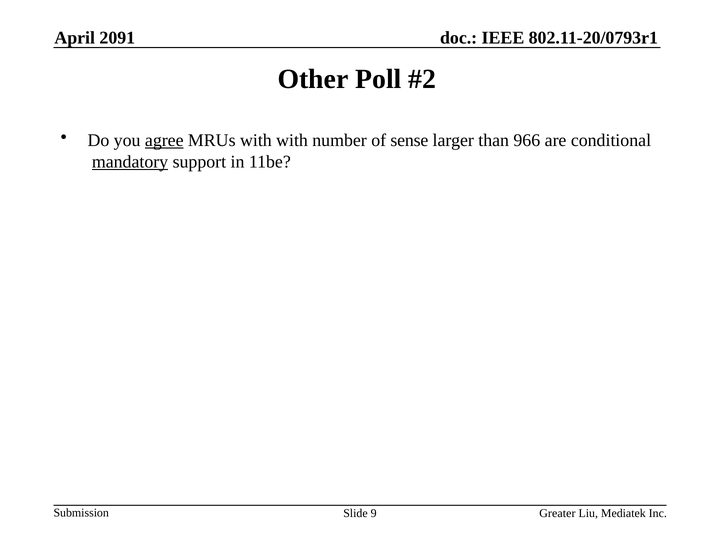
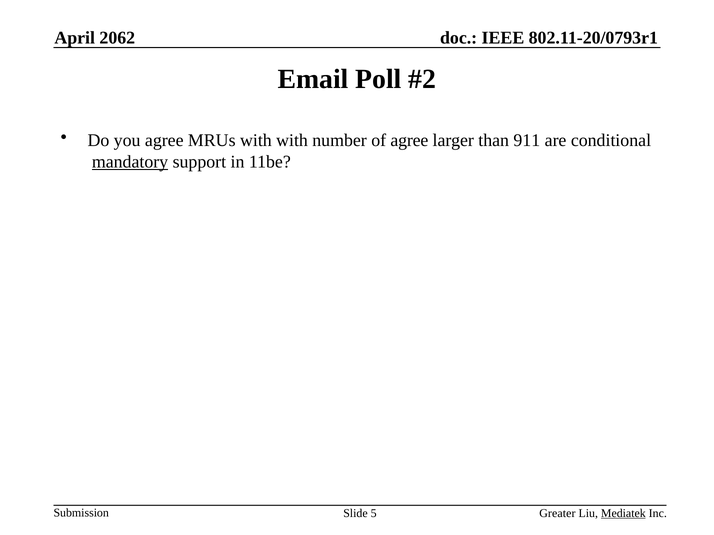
2091: 2091 -> 2062
Other: Other -> Email
agree at (164, 141) underline: present -> none
of sense: sense -> agree
966: 966 -> 911
9: 9 -> 5
Mediatek underline: none -> present
